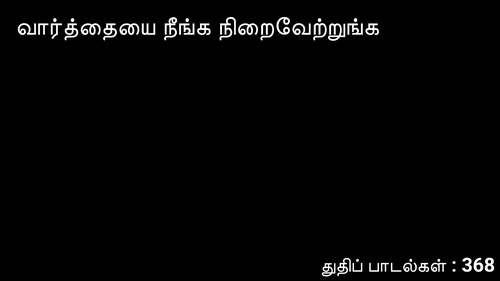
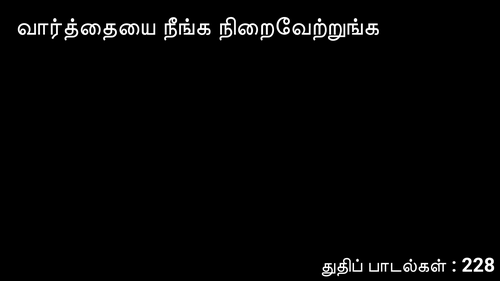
368: 368 -> 228
